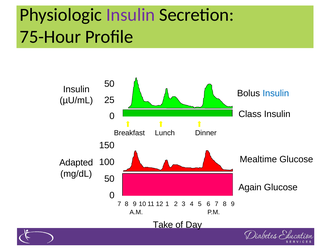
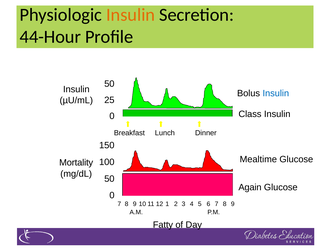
Insulin at (131, 15) colour: purple -> orange
75-Hour: 75-Hour -> 44-Hour
Adapted: Adapted -> Mortality
Take: Take -> Fatty
